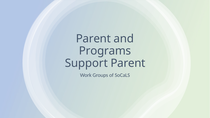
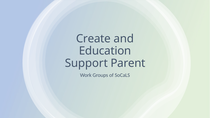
Parent at (93, 39): Parent -> Create
Programs: Programs -> Education
